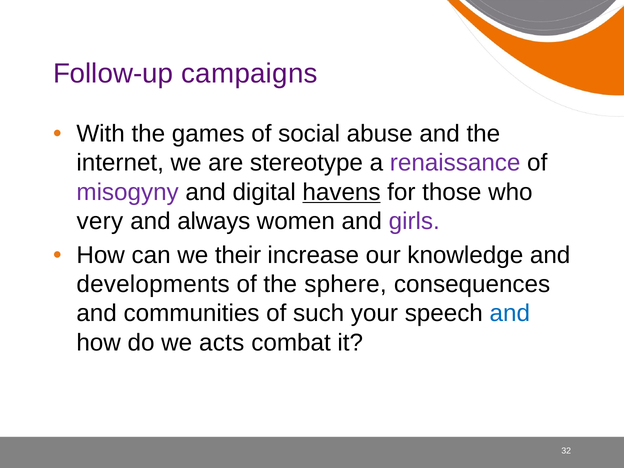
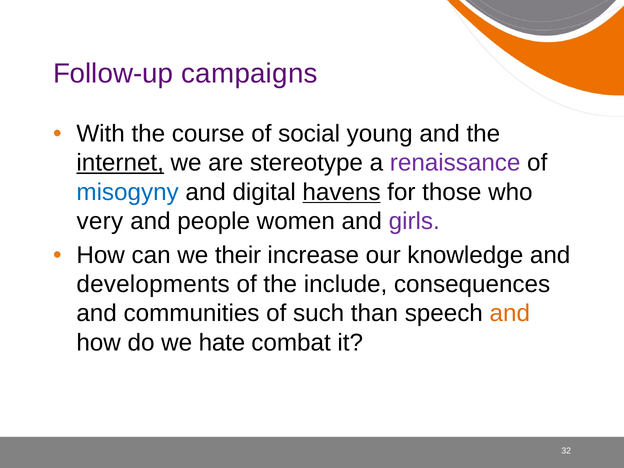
games: games -> course
abuse: abuse -> young
internet underline: none -> present
misogyny colour: purple -> blue
always: always -> people
sphere: sphere -> include
your: your -> than
and at (510, 313) colour: blue -> orange
acts: acts -> hate
